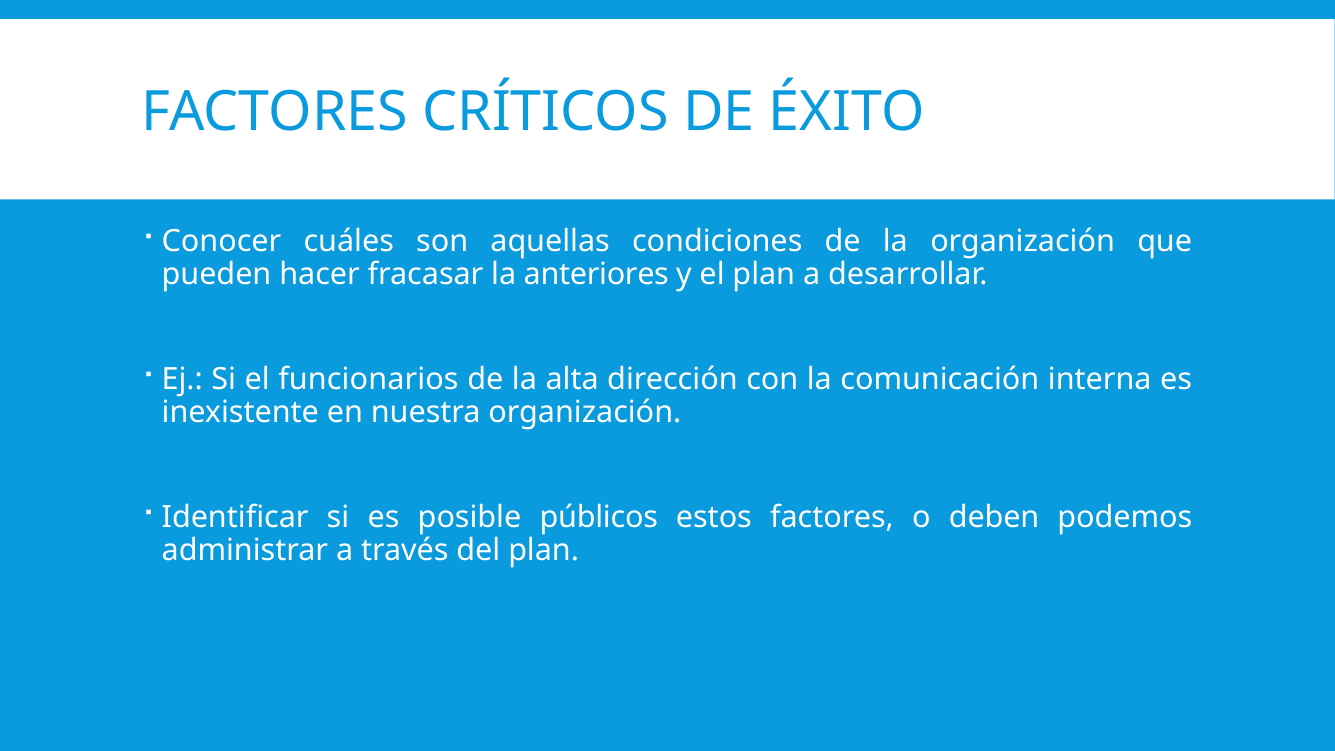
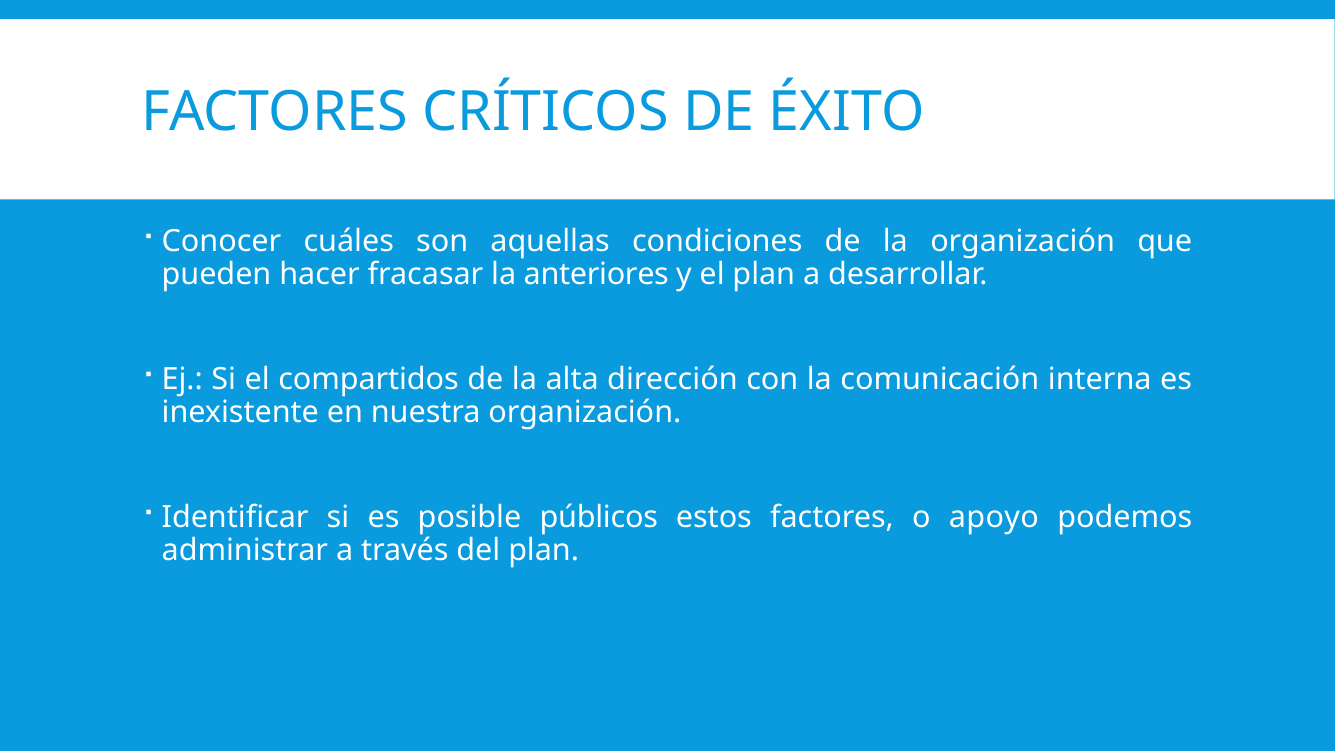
funcionarios: funcionarios -> compartidos
deben: deben -> apoyo
